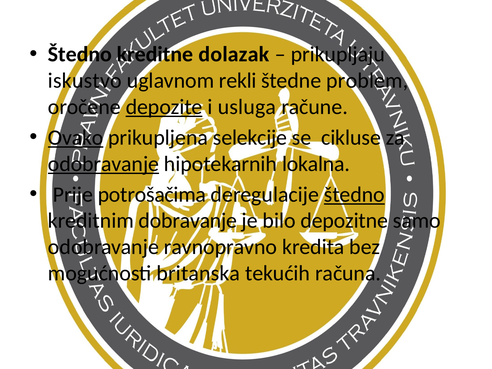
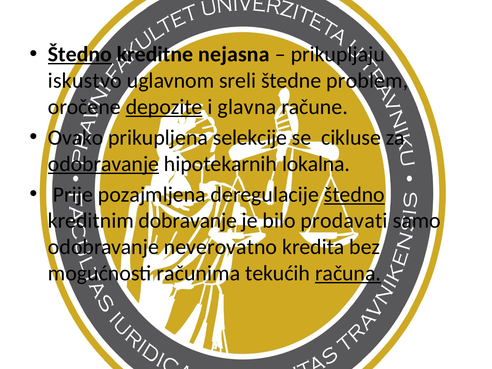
Štedno at (80, 54) underline: none -> present
dolazak: dolazak -> nejasna
rekli: rekli -> sreli
usluga: usluga -> glavna
Ovako underline: present -> none
potrošačima: potrošačima -> pozajmljena
depozitne: depozitne -> prodavati
ravnopravno: ravnopravno -> neverovatno
britanska: britanska -> računima
računa underline: none -> present
